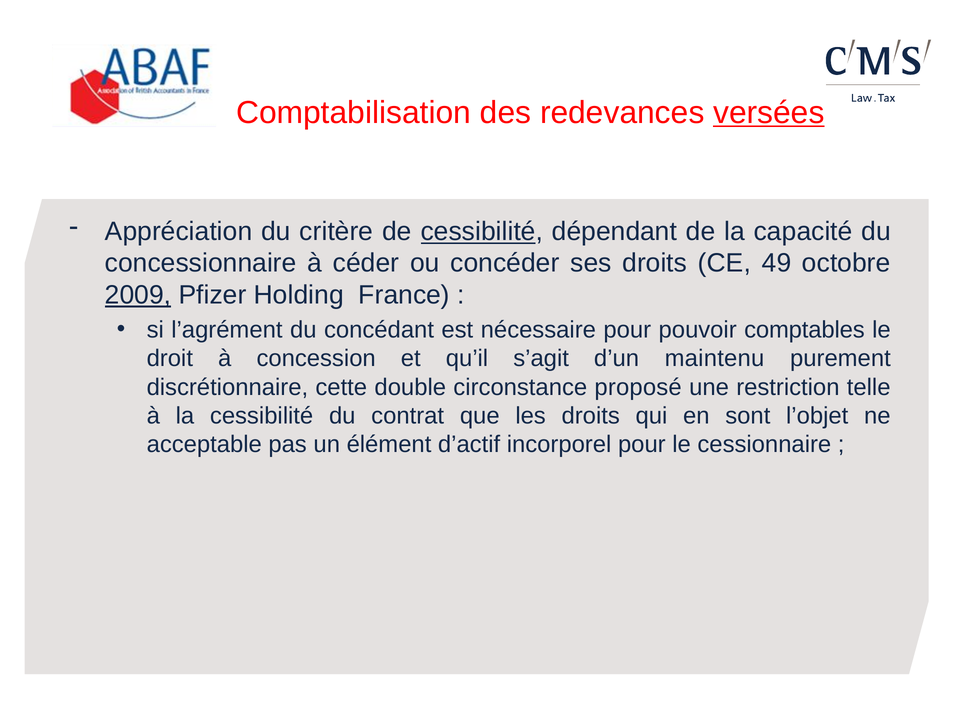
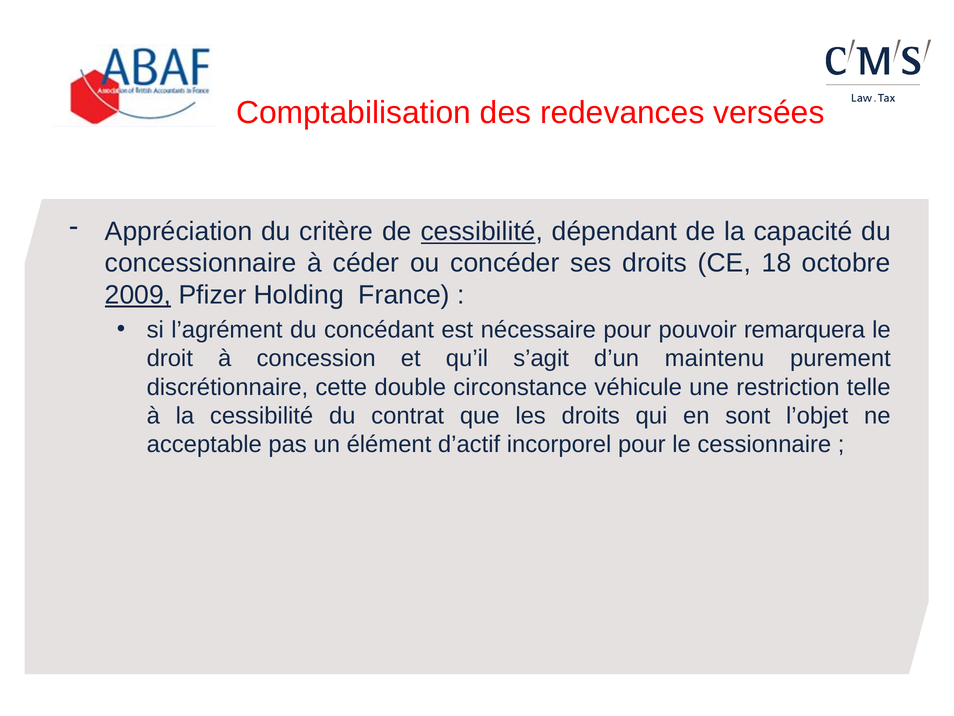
versées underline: present -> none
49: 49 -> 18
comptables: comptables -> remarquera
proposé: proposé -> véhicule
